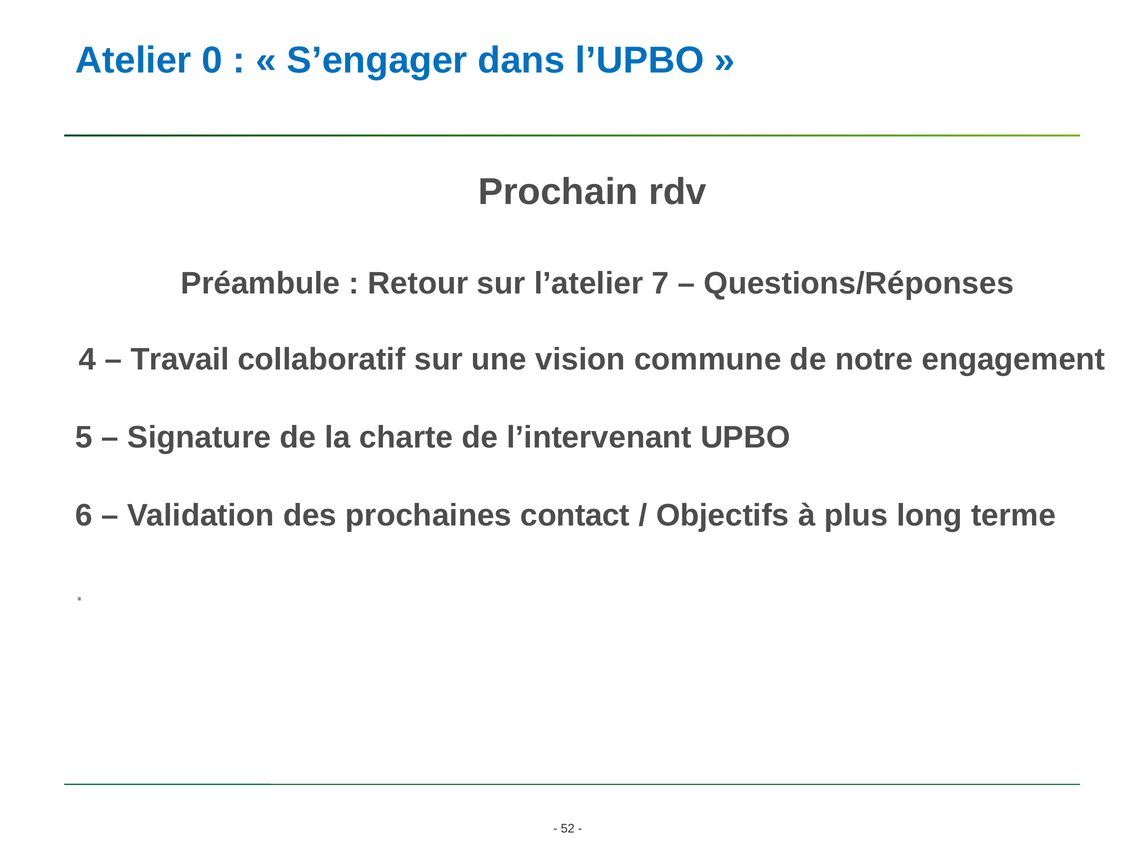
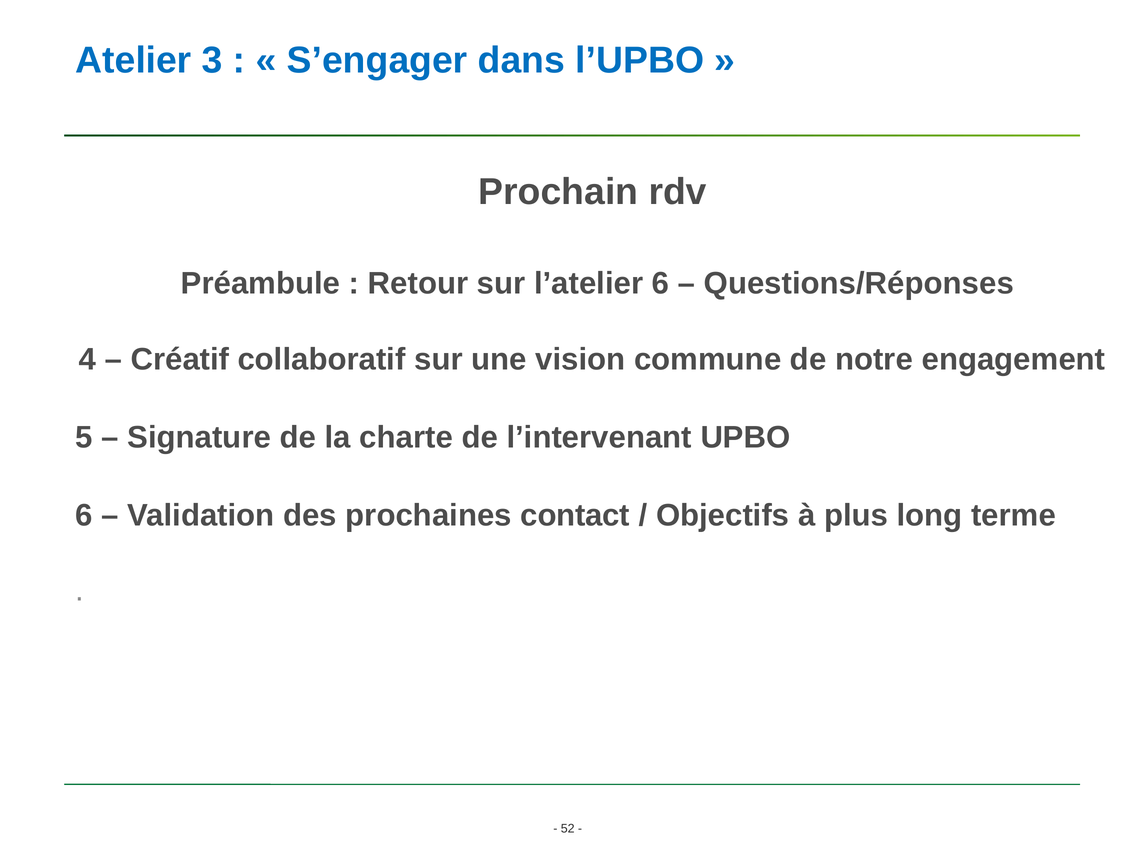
0: 0 -> 3
l’atelier 7: 7 -> 6
Travail: Travail -> Créatif
